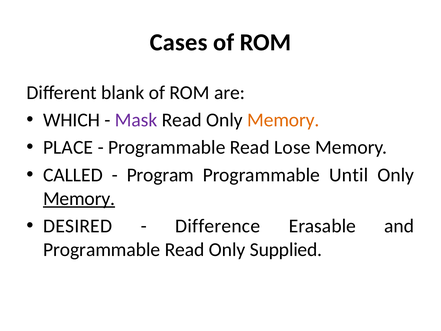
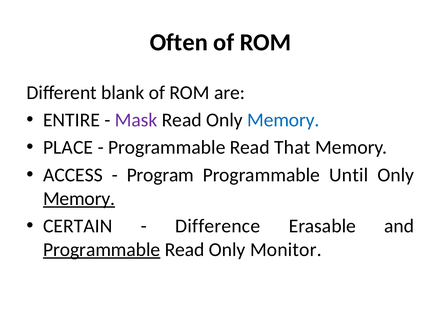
Cases: Cases -> Often
WHICH: WHICH -> ENTIRE
Memory at (283, 120) colour: orange -> blue
Lose: Lose -> That
CALLED: CALLED -> ACCESS
DESIRED: DESIRED -> CERTAIN
Programmable at (102, 249) underline: none -> present
Supplied: Supplied -> Monitor
